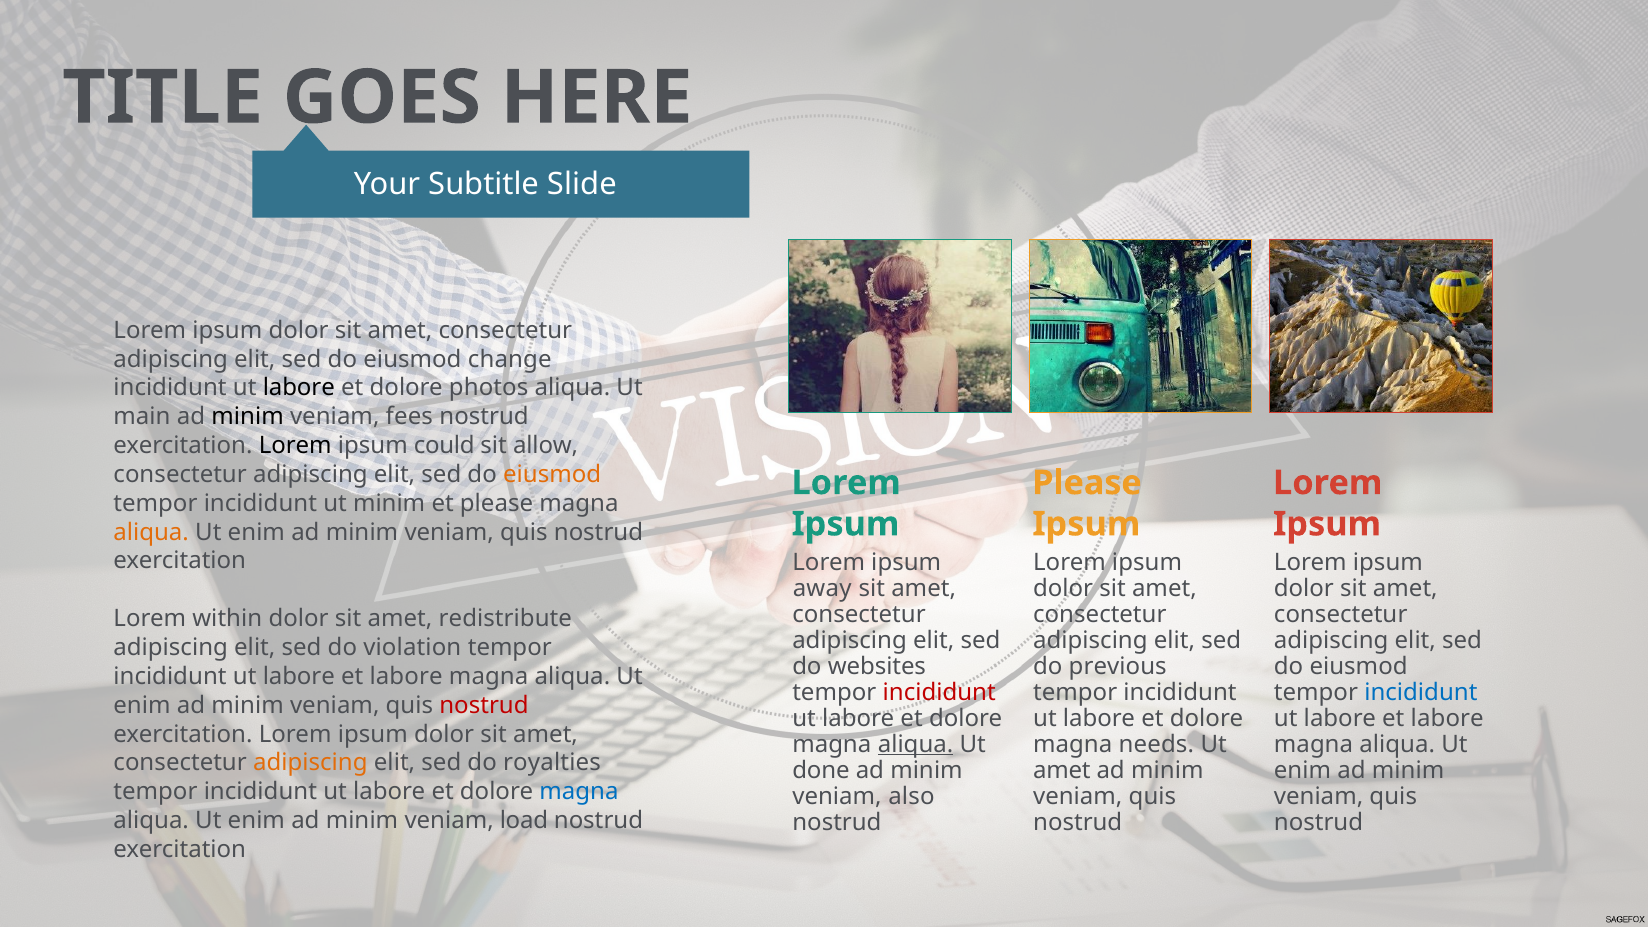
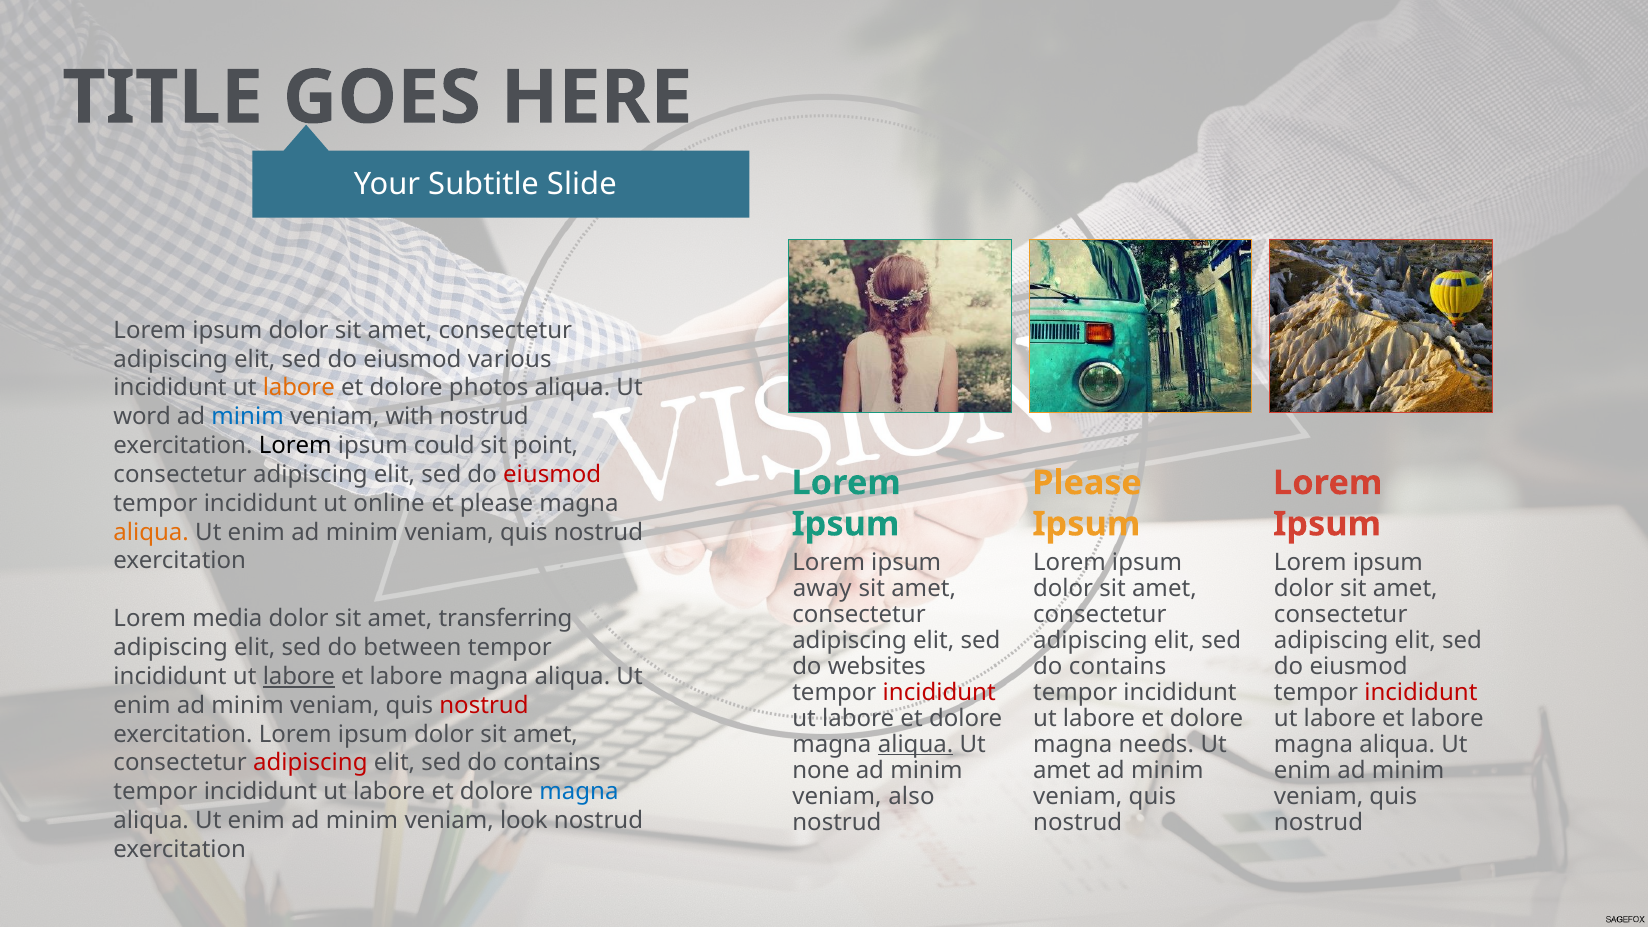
change: change -> various
labore at (299, 388) colour: black -> orange
main: main -> word
minim at (248, 417) colour: black -> blue
fees: fees -> with
allow: allow -> point
eiusmod at (552, 474) colour: orange -> red
ut minim: minim -> online
within: within -> media
redistribute: redistribute -> transferring
violation: violation -> between
previous at (1118, 666): previous -> contains
labore at (299, 676) underline: none -> present
incididunt at (1421, 692) colour: blue -> red
adipiscing at (310, 763) colour: orange -> red
royalties at (552, 763): royalties -> contains
done: done -> none
load: load -> look
